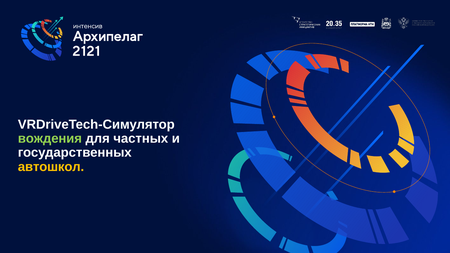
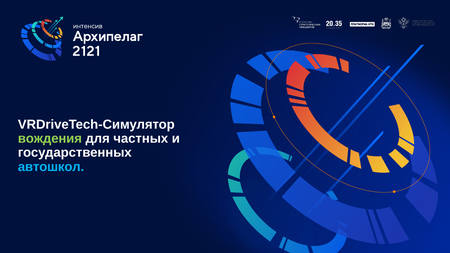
автошкол colour: yellow -> light blue
